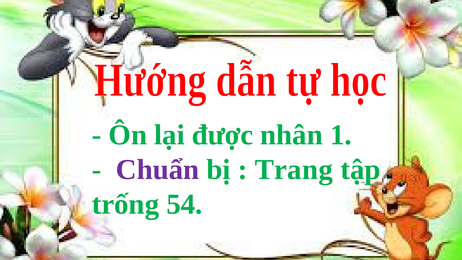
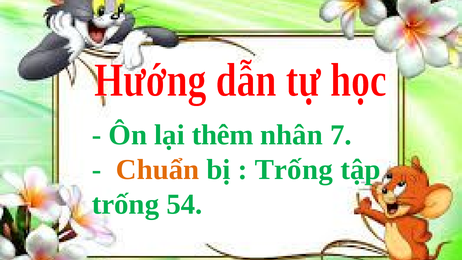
được: được -> thêm
1: 1 -> 7
Chuẩn colour: purple -> orange
Trang at (294, 170): Trang -> Trống
